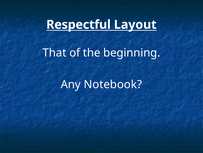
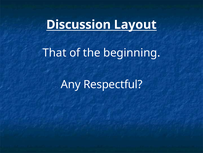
Respectful: Respectful -> Discussion
Notebook: Notebook -> Respectful
